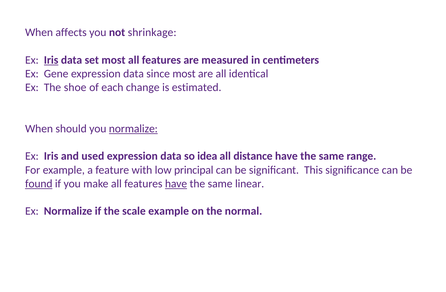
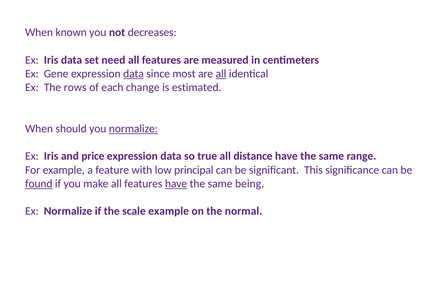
affects: affects -> known
shrinkage: shrinkage -> decreases
Iris at (51, 60) underline: present -> none
set most: most -> need
data at (134, 74) underline: none -> present
all at (221, 74) underline: none -> present
shoe: shoe -> rows
used: used -> price
idea: idea -> true
linear: linear -> being
